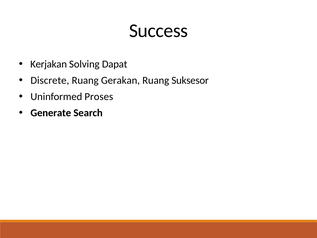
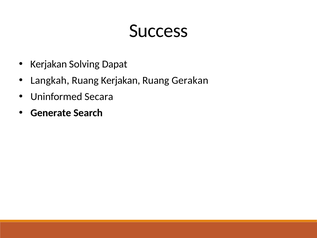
Discrete: Discrete -> Langkah
Ruang Gerakan: Gerakan -> Kerjakan
Suksesor: Suksesor -> Gerakan
Proses: Proses -> Secara
